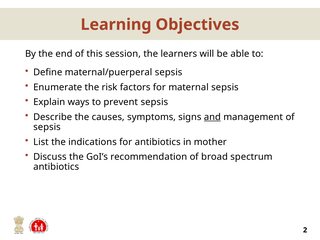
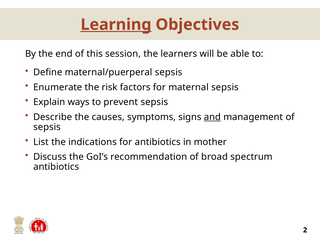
Learning underline: none -> present
